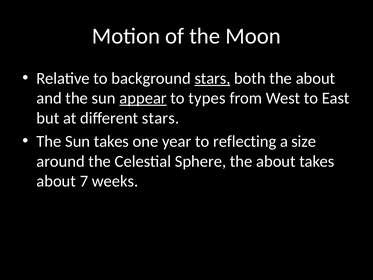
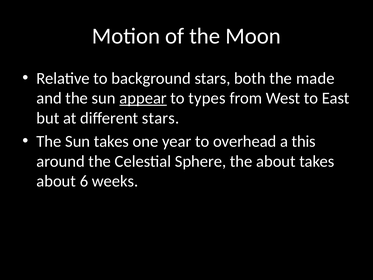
stars at (212, 78) underline: present -> none
both the about: about -> made
reflecting: reflecting -> overhead
size: size -> this
7: 7 -> 6
